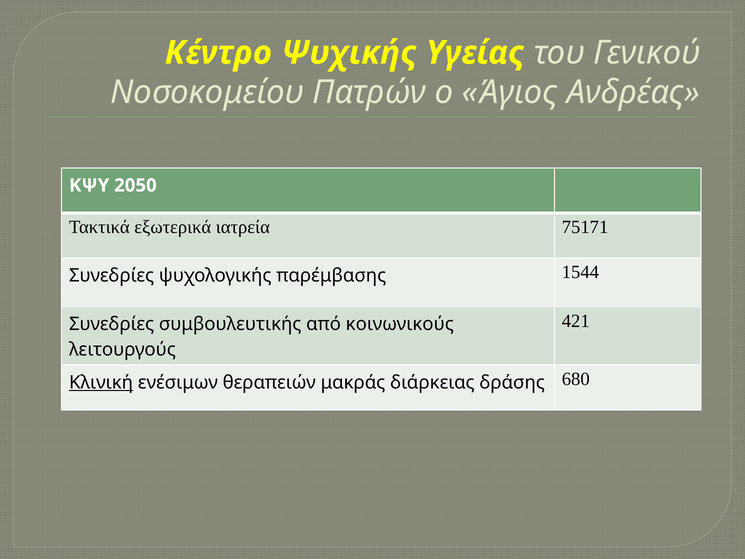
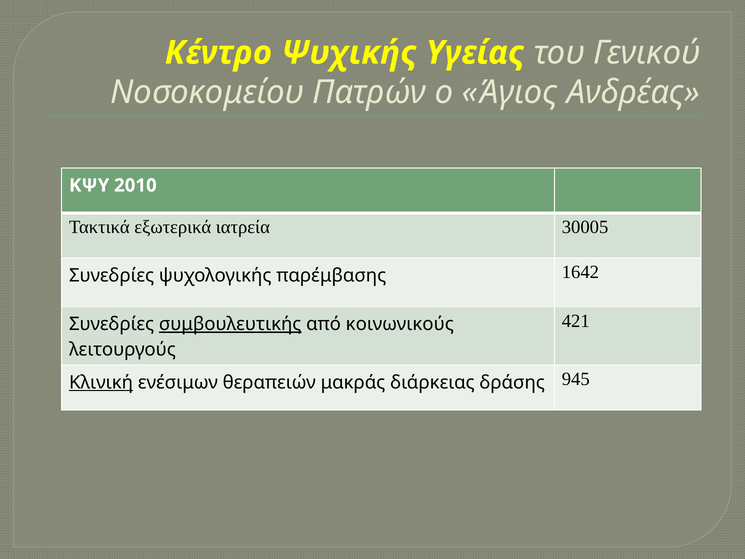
2050: 2050 -> 2010
75171: 75171 -> 30005
1544: 1544 -> 1642
συμβουλευτικής underline: none -> present
680: 680 -> 945
